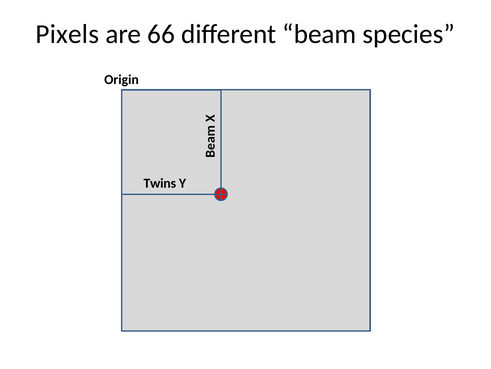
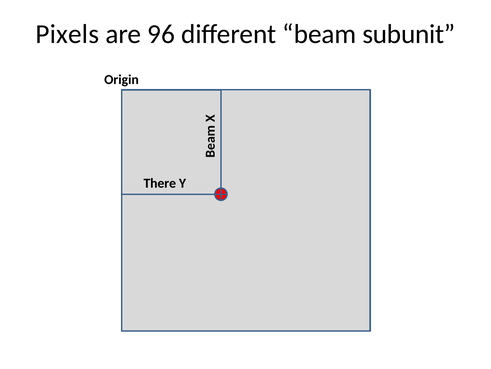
66: 66 -> 96
species: species -> subunit
Twins: Twins -> There
